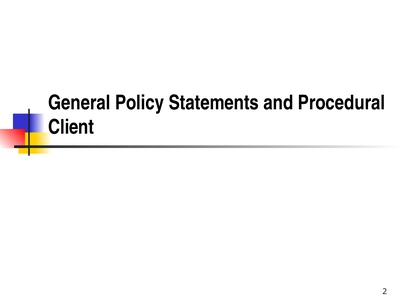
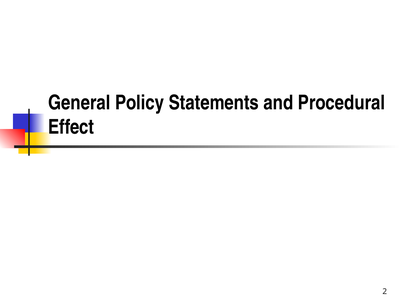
Client: Client -> Effect
